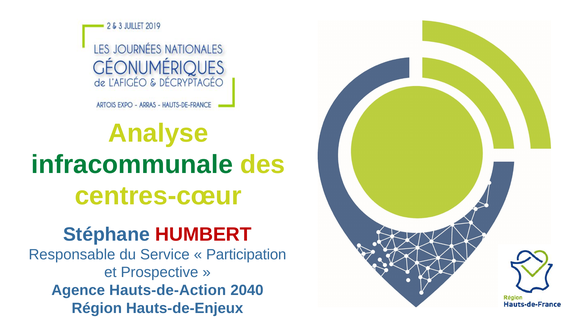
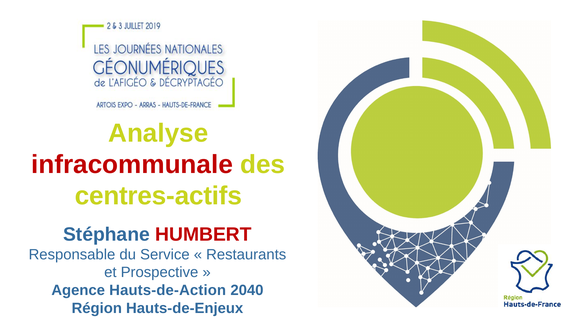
infracommunale colour: green -> red
centres-cœur: centres-cœur -> centres-actifs
Participation: Participation -> Restaurants
